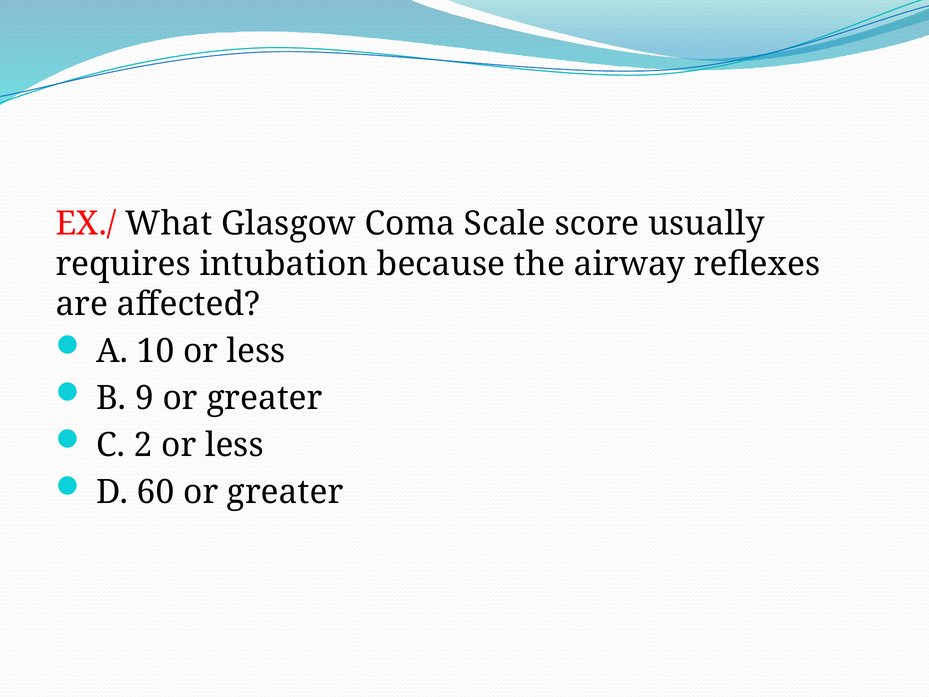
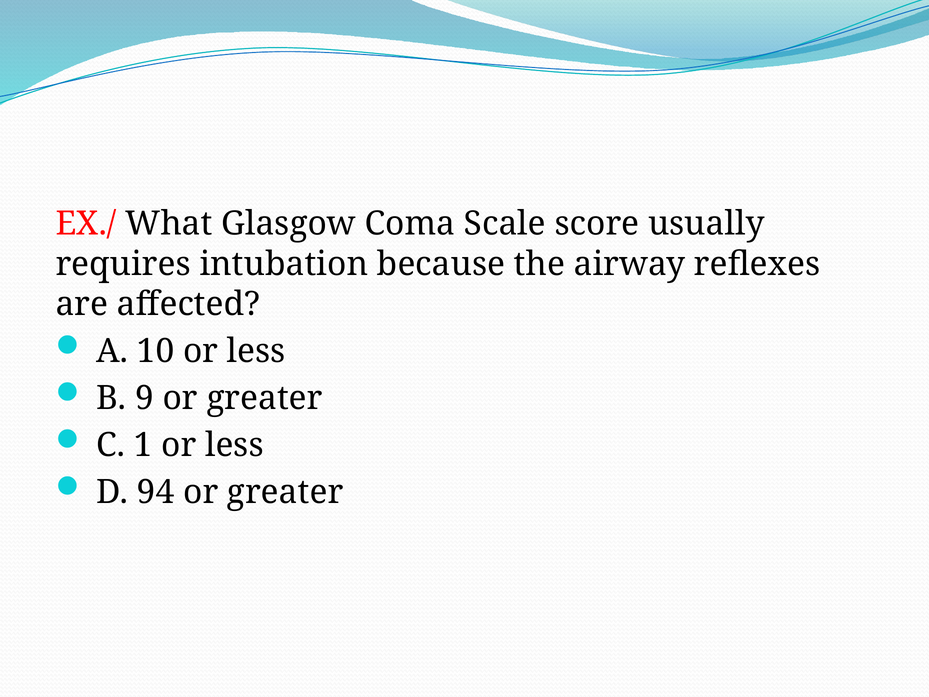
2: 2 -> 1
60: 60 -> 94
